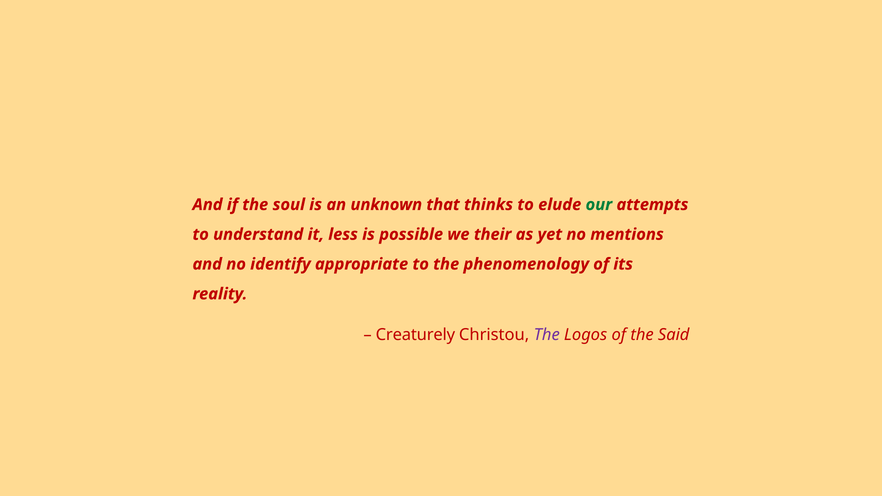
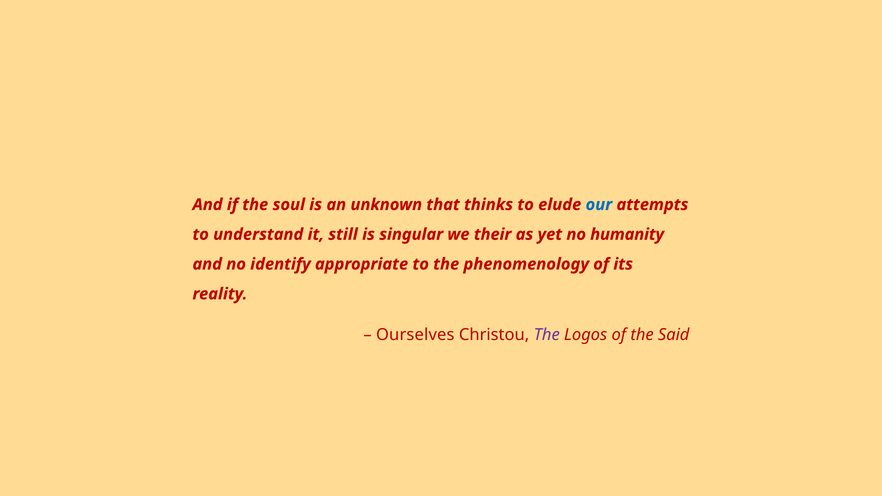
our colour: green -> blue
less: less -> still
possible: possible -> singular
mentions: mentions -> humanity
Creaturely: Creaturely -> Ourselves
